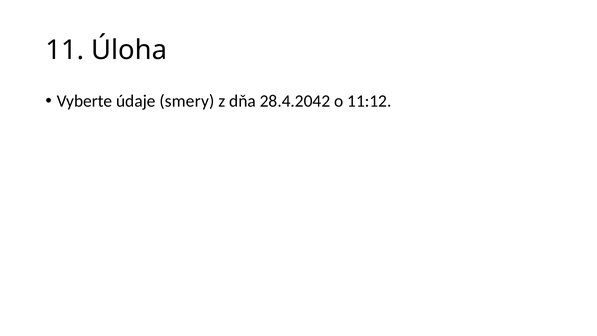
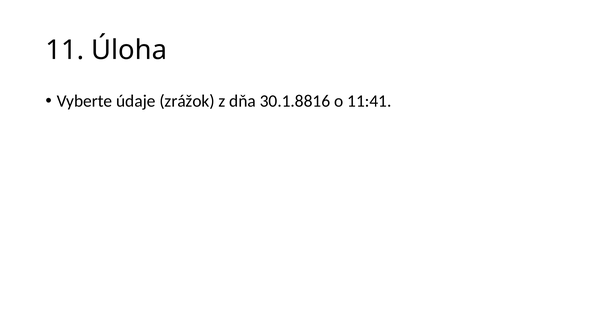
smery: smery -> zrážok
28.4.2042: 28.4.2042 -> 30.1.8816
11:12: 11:12 -> 11:41
